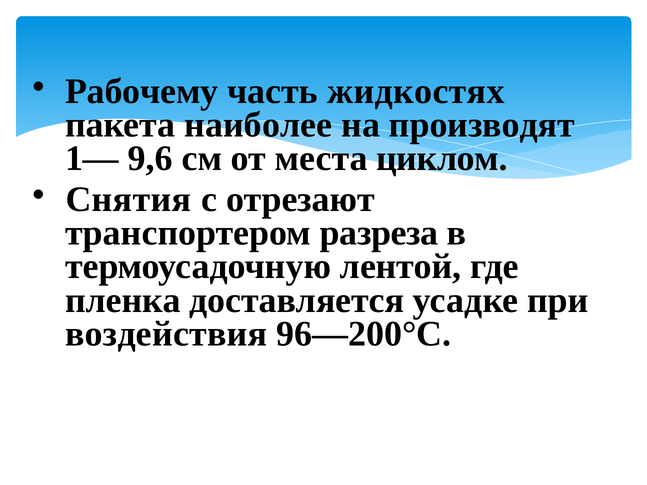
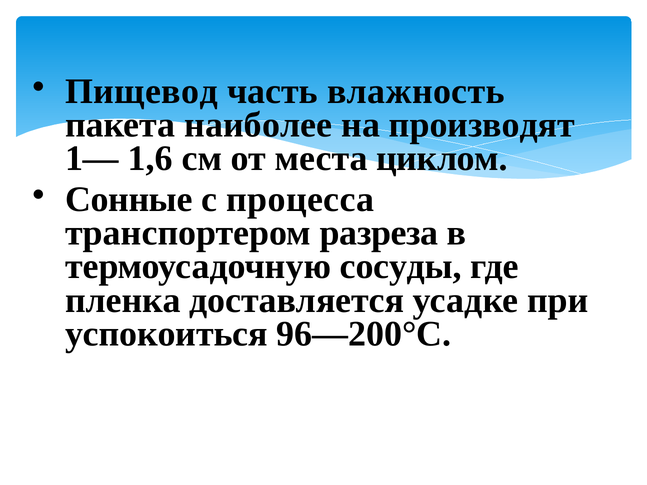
Рабочему: Рабочему -> Пищевод
жидкостях: жидкостях -> влажность
9,6: 9,6 -> 1,6
Снятия: Снятия -> Сонные
отрезают: отрезают -> процесса
лентой: лентой -> сосуды
воздействия: воздействия -> успокоиться
